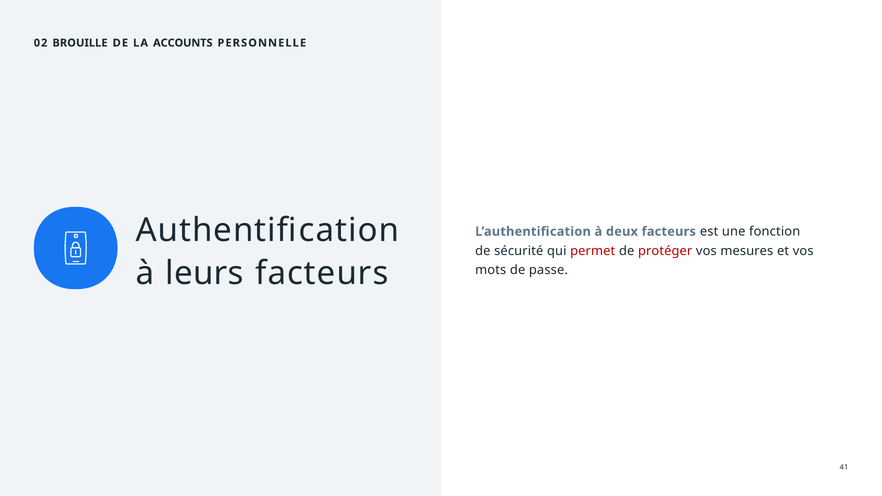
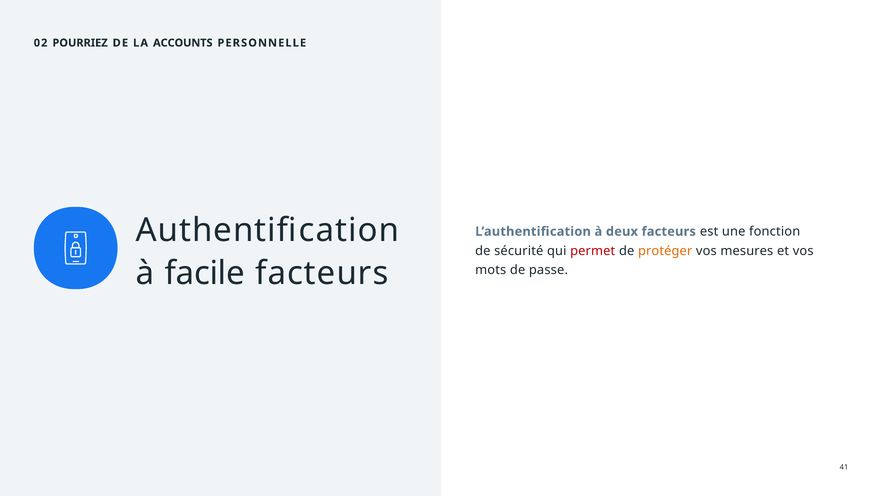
BROUILLE: BROUILLE -> POURRIEZ
protéger colour: red -> orange
leurs: leurs -> facile
